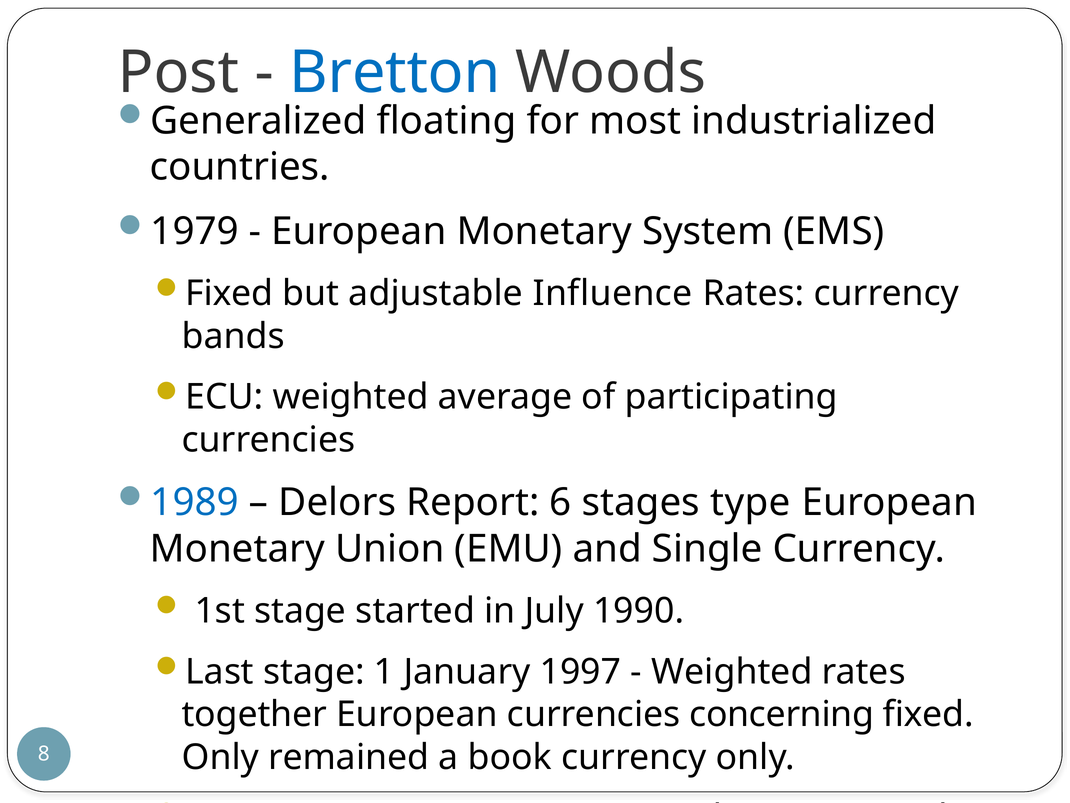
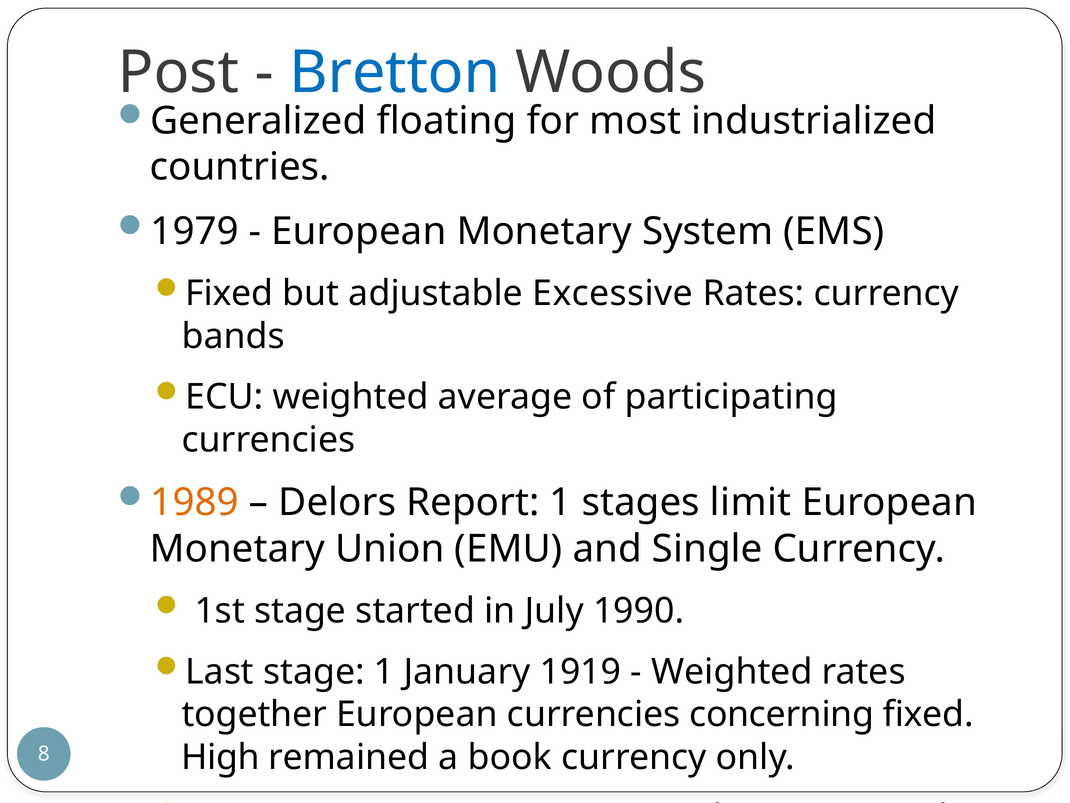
Influence: Influence -> Excessive
1989 colour: blue -> orange
Report 6: 6 -> 1
type: type -> limit
1997: 1997 -> 1919
Only at (220, 757): Only -> High
